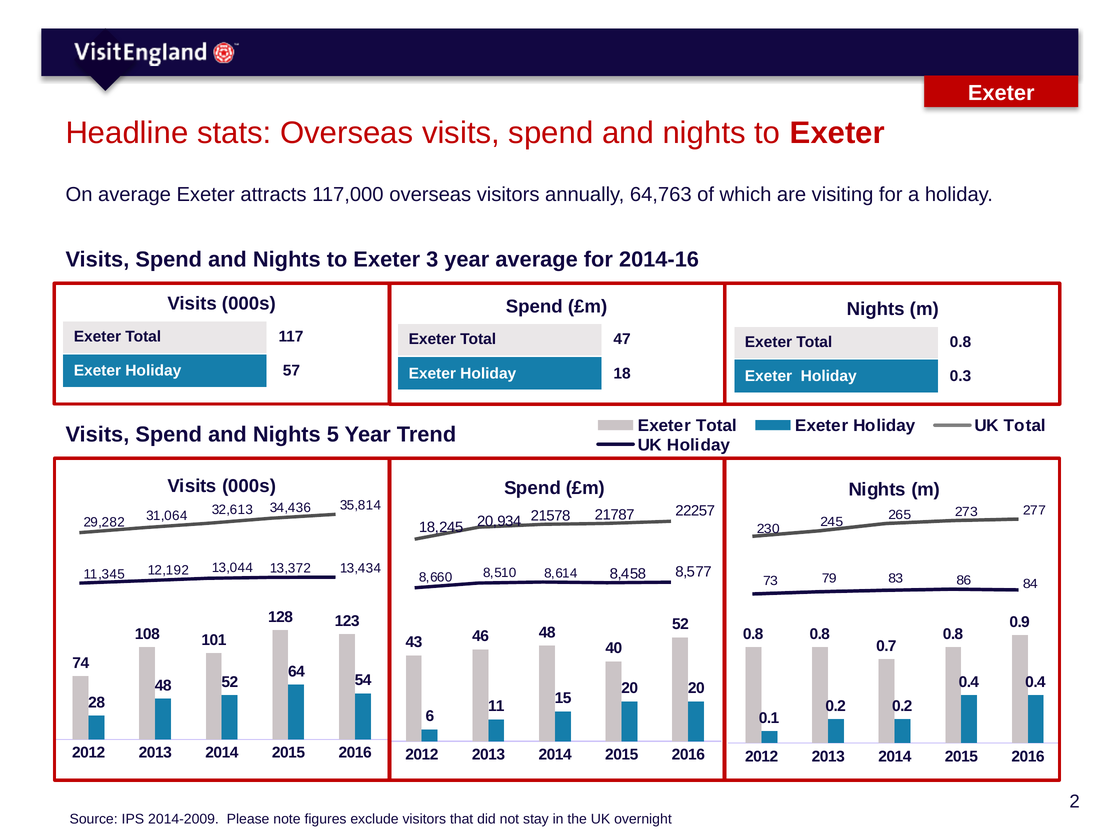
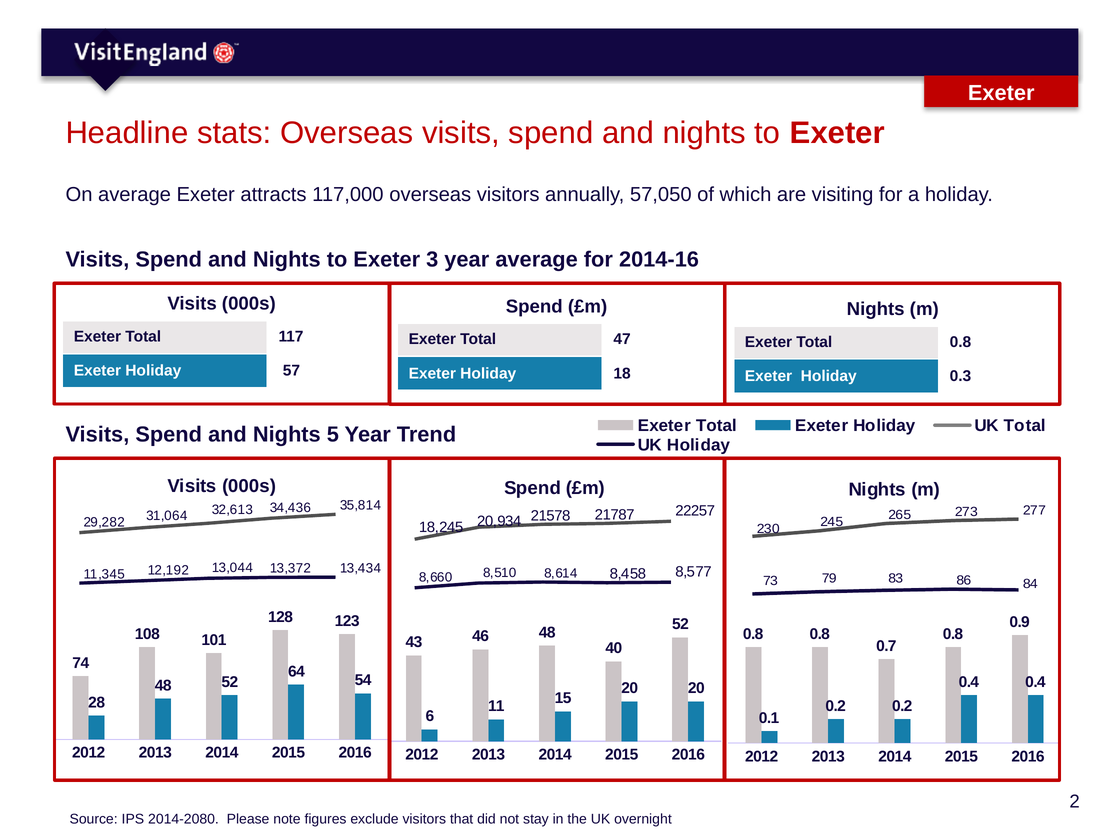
64,763: 64,763 -> 57,050
2014-2009: 2014-2009 -> 2014-2080
